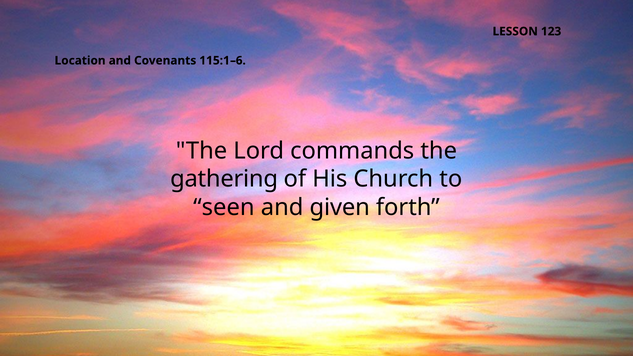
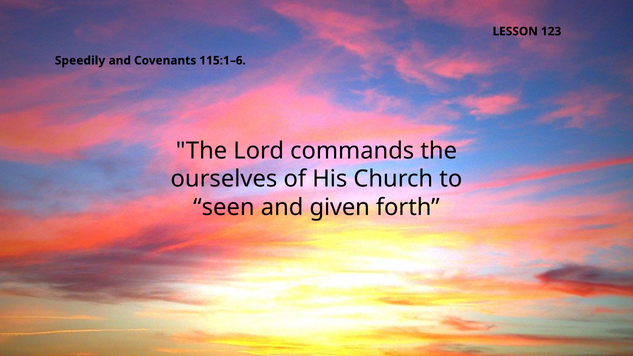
Location: Location -> Speedily
gathering: gathering -> ourselves
